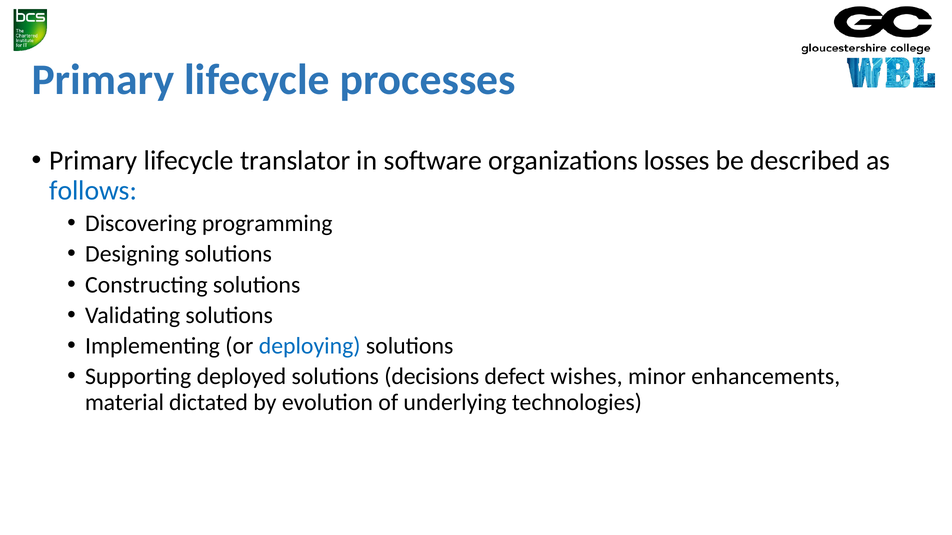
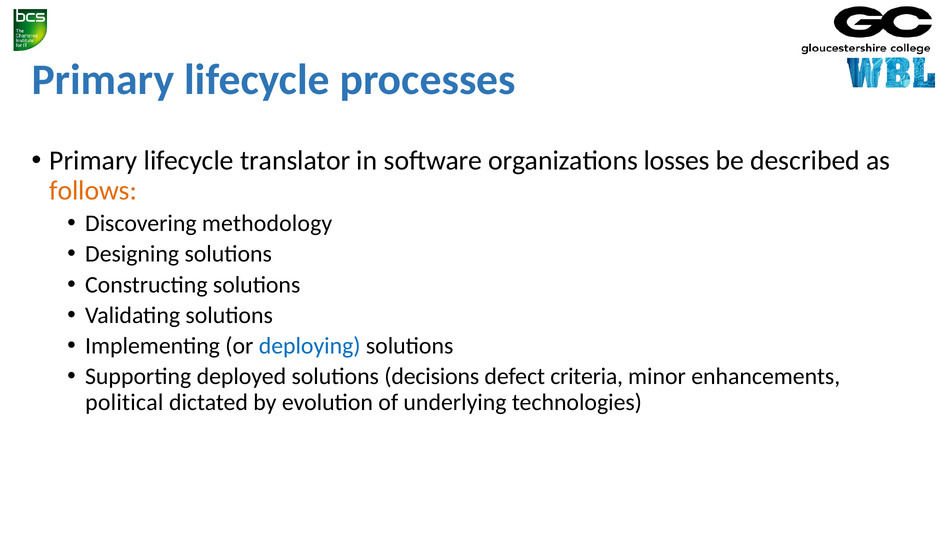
follows colour: blue -> orange
programming: programming -> methodology
wishes: wishes -> criteria
material: material -> political
